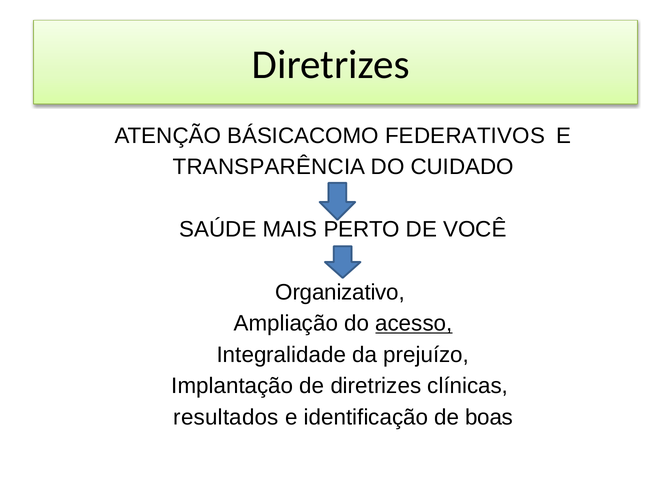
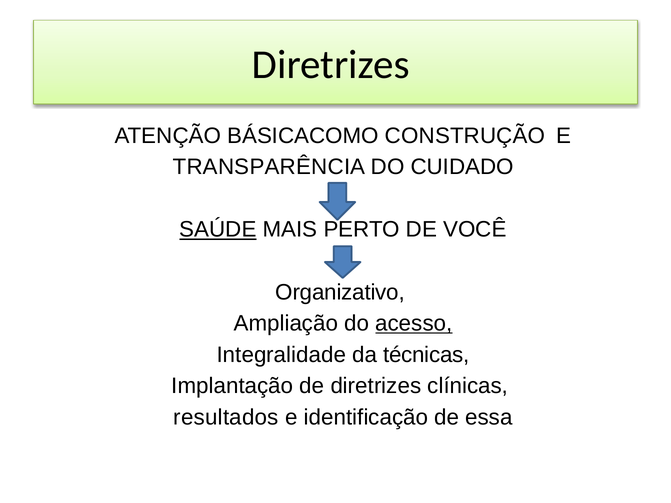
FEDERATIVOS: FEDERATIVOS -> CONSTRUÇÃO
SAÚDE underline: none -> present
prejuízo: prejuízo -> técnicas
boas: boas -> essa
